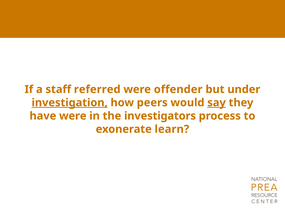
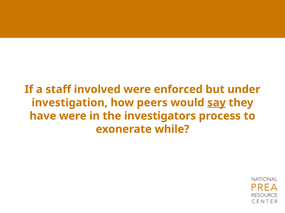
referred: referred -> involved
offender: offender -> enforced
investigation underline: present -> none
learn: learn -> while
